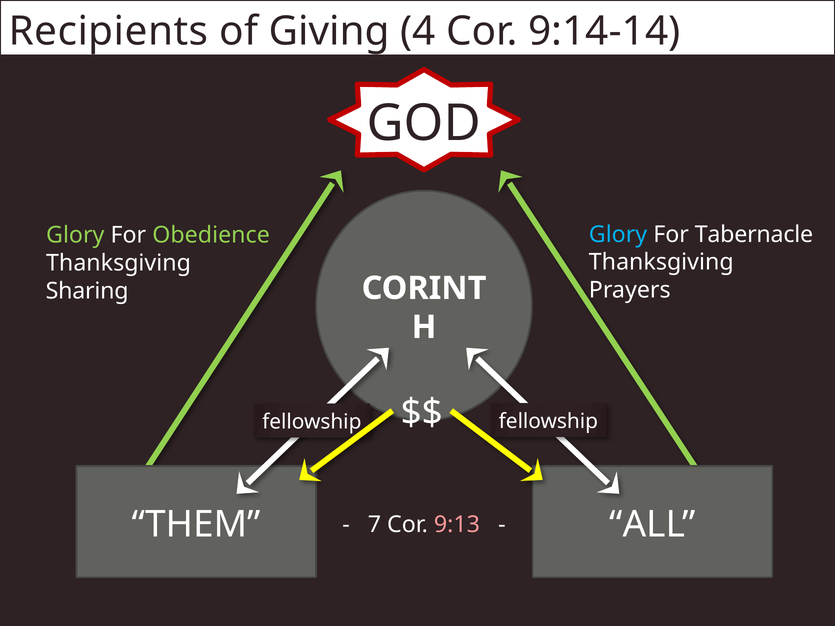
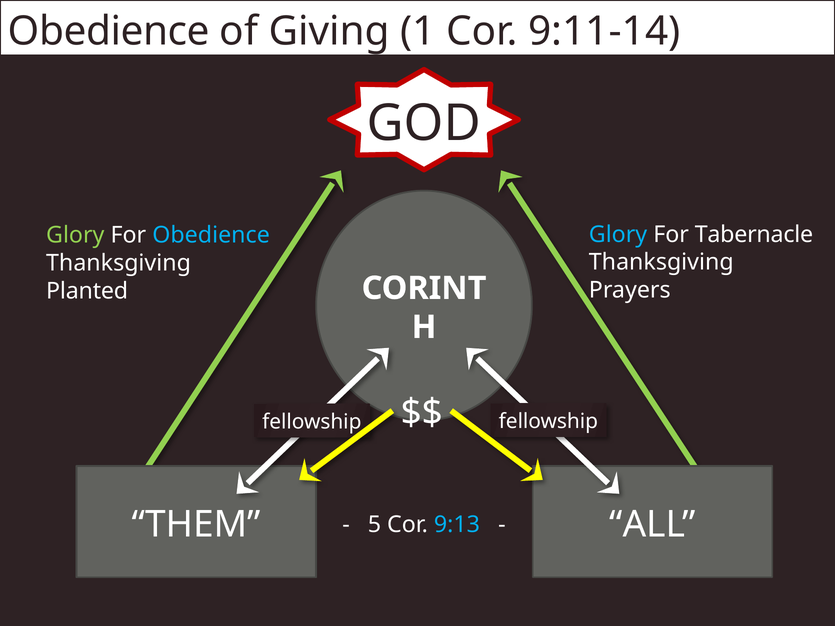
Recipients at (108, 31): Recipients -> Obedience
4: 4 -> 1
9:14-14: 9:14-14 -> 9:11-14
Obedience at (211, 235) colour: light green -> light blue
Sharing: Sharing -> Planted
7: 7 -> 5
9:13 colour: pink -> light blue
